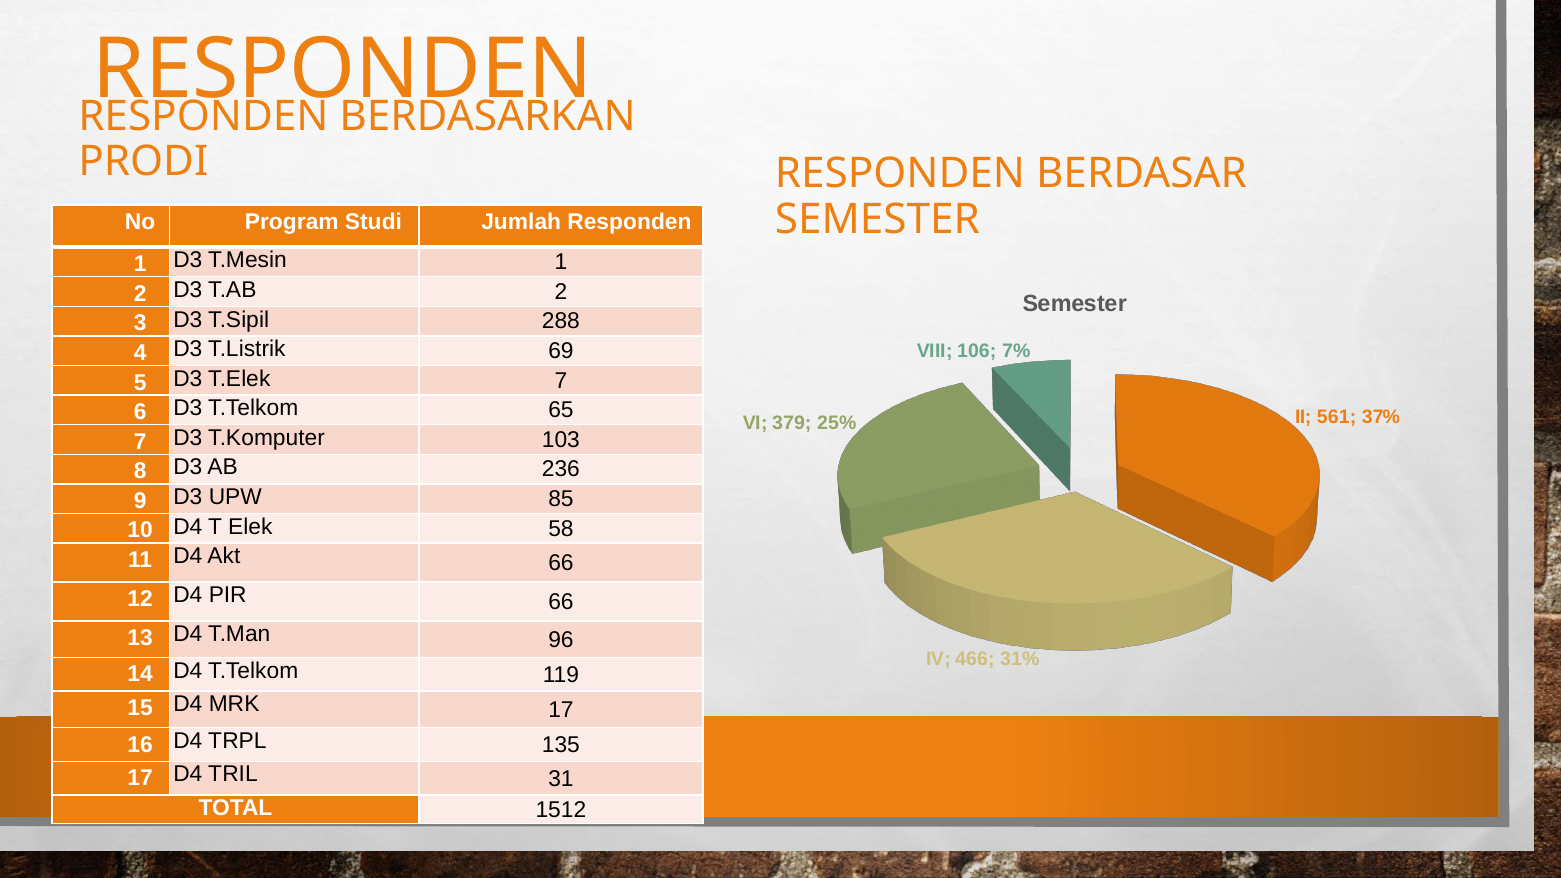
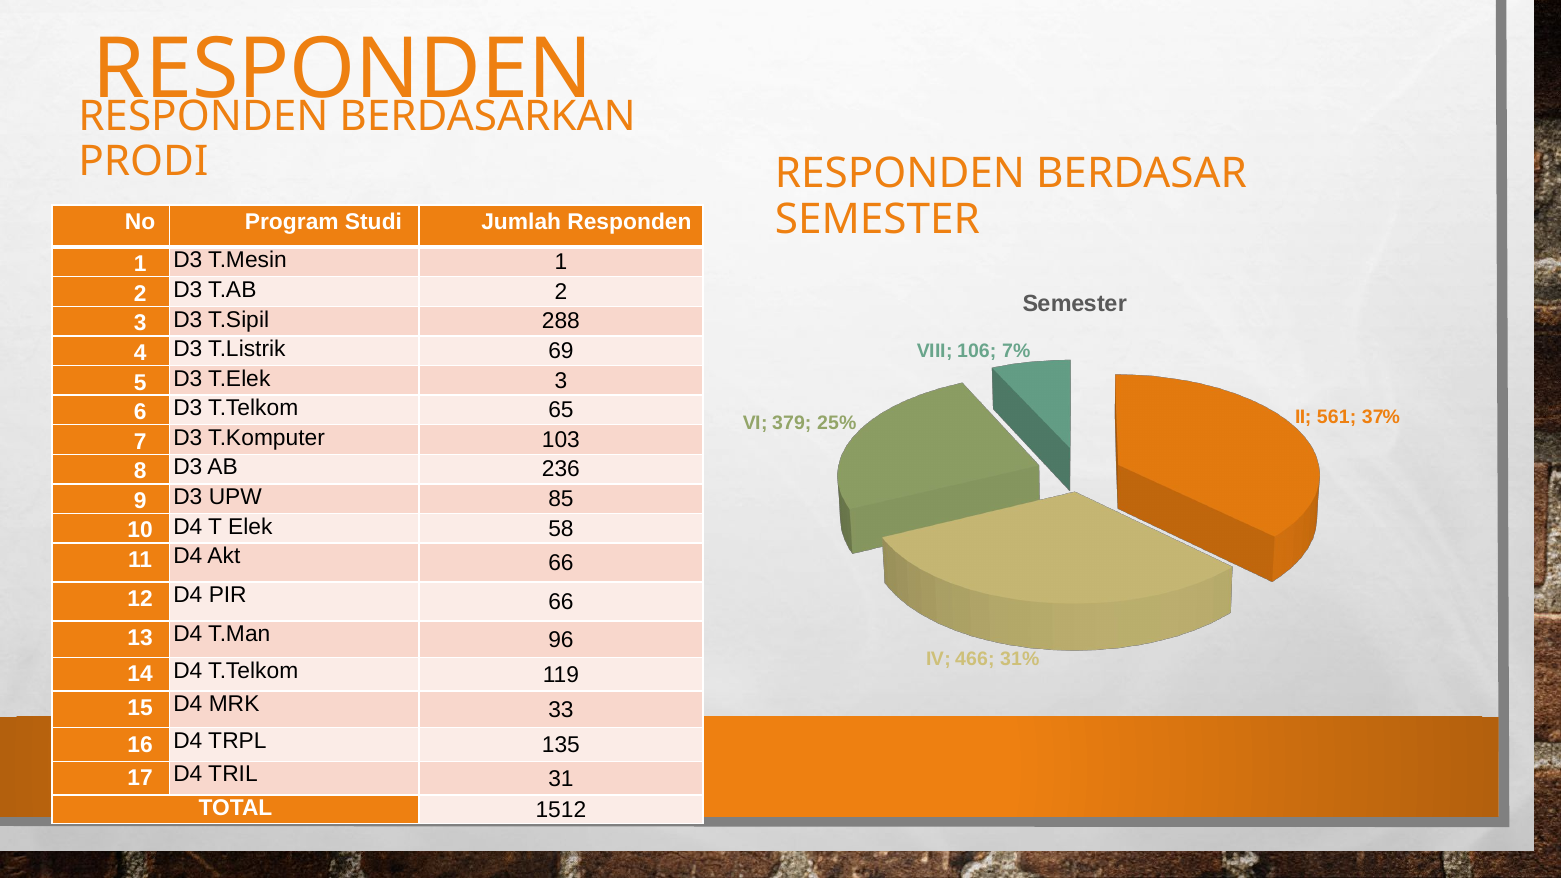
T.Elek 7: 7 -> 3
MRK 17: 17 -> 33
